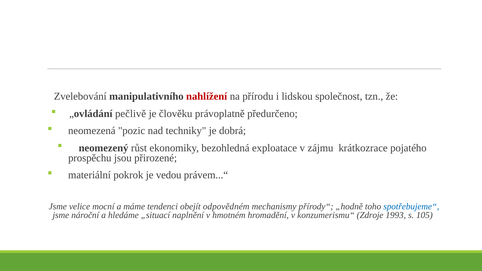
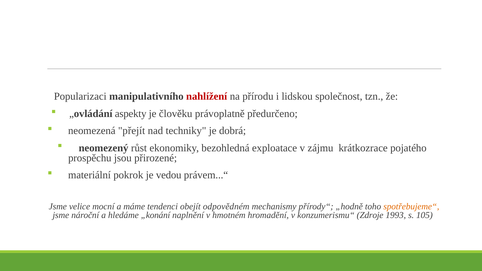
Zvelebování: Zvelebování -> Popularizaci
pečlivě: pečlivě -> aspekty
pozic: pozic -> přejít
spotřebujeme“ colour: blue -> orange
„situací: „situací -> „konání
